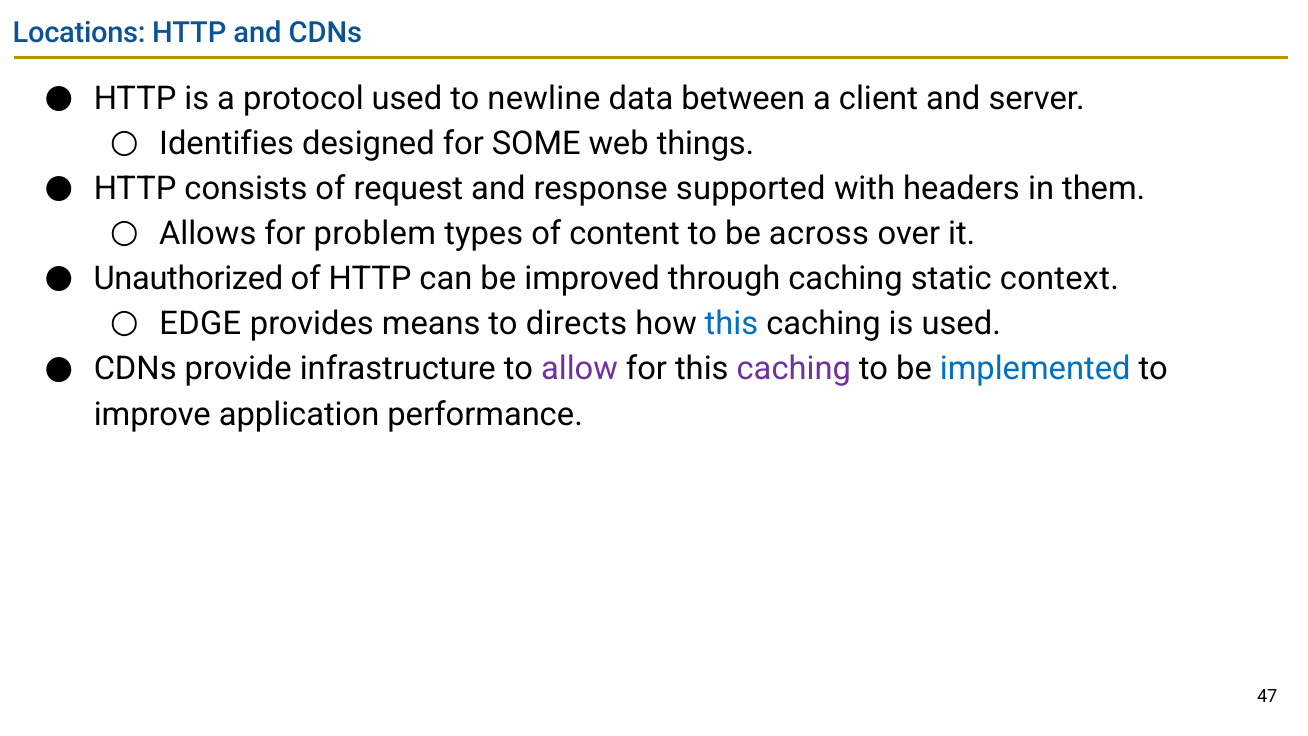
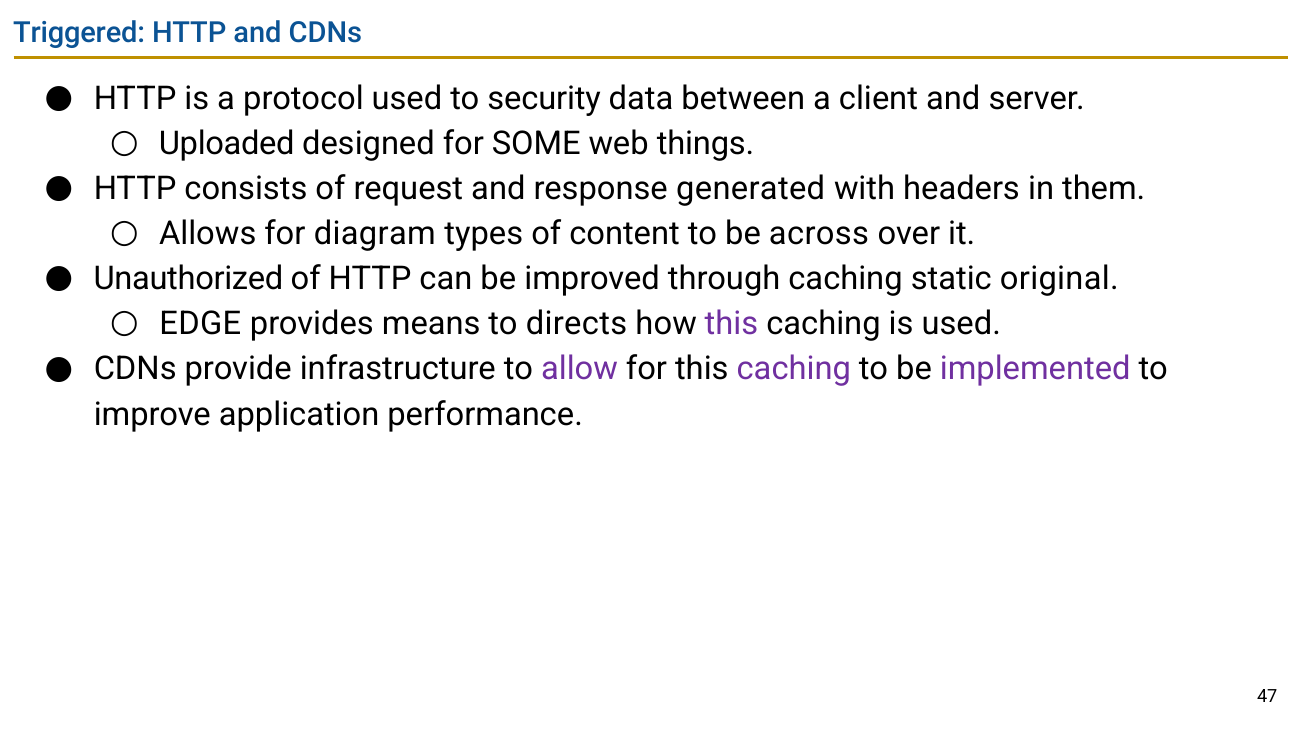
Locations: Locations -> Triggered
newline: newline -> security
Identifies: Identifies -> Uploaded
supported: supported -> generated
problem: problem -> diagram
context: context -> original
this at (732, 324) colour: blue -> purple
implemented colour: blue -> purple
